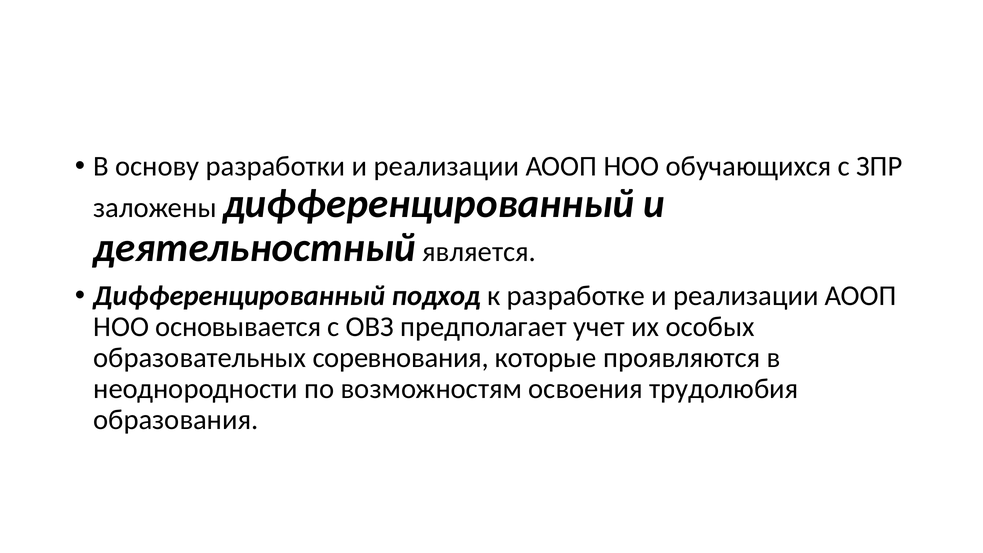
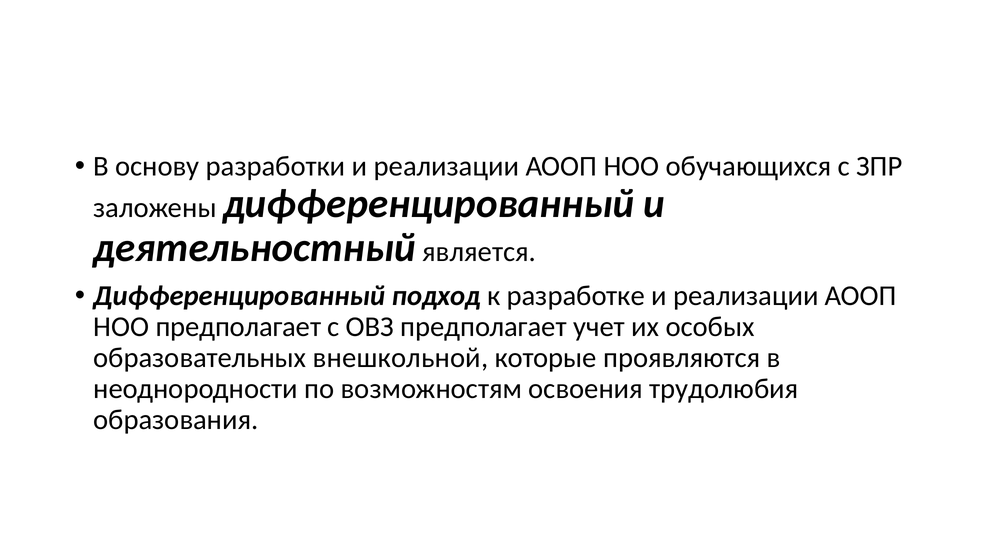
НОО основывается: основывается -> предполагает
соревнования: соревнования -> внешкольной
